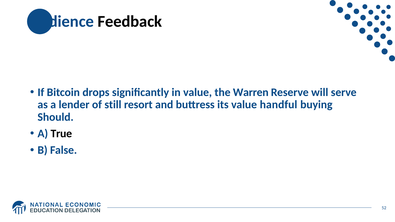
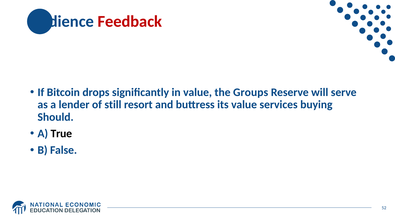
Feedback colour: black -> red
Warren: Warren -> Groups
handful: handful -> services
